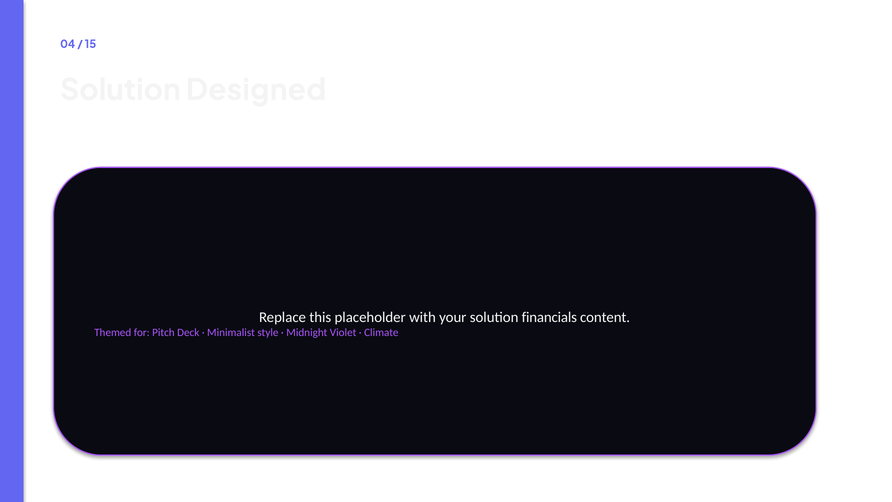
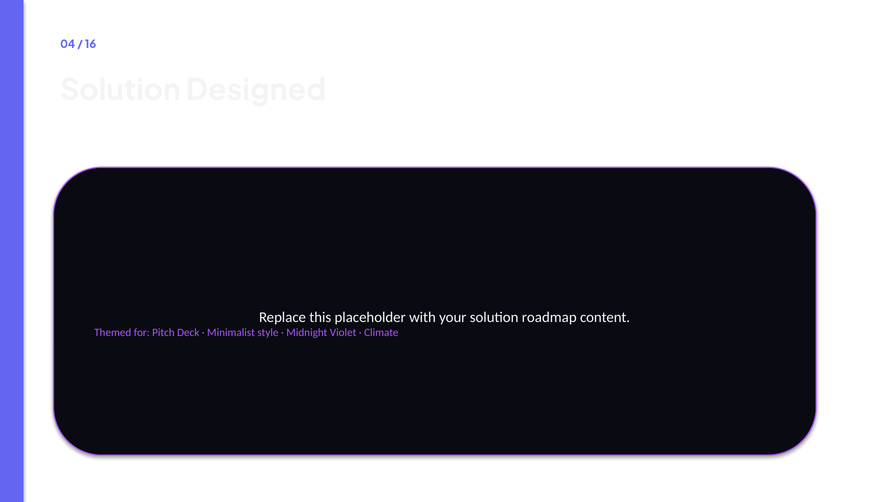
15: 15 -> 16
financials: financials -> roadmap
